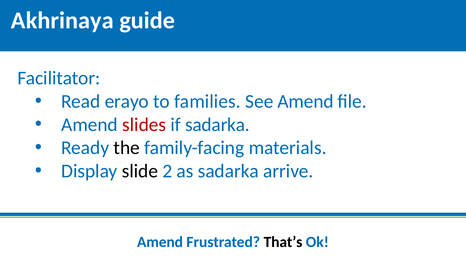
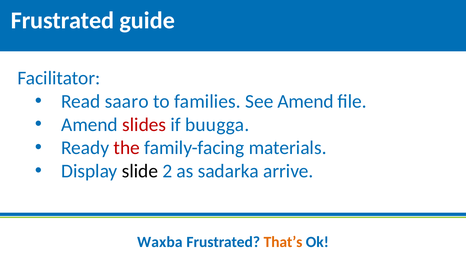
Akhrinaya at (62, 20): Akhrinaya -> Frustrated
erayo: erayo -> saaro
if sadarka: sadarka -> buugga
the colour: black -> red
Amend at (160, 242): Amend -> Waxba
That’s colour: black -> orange
